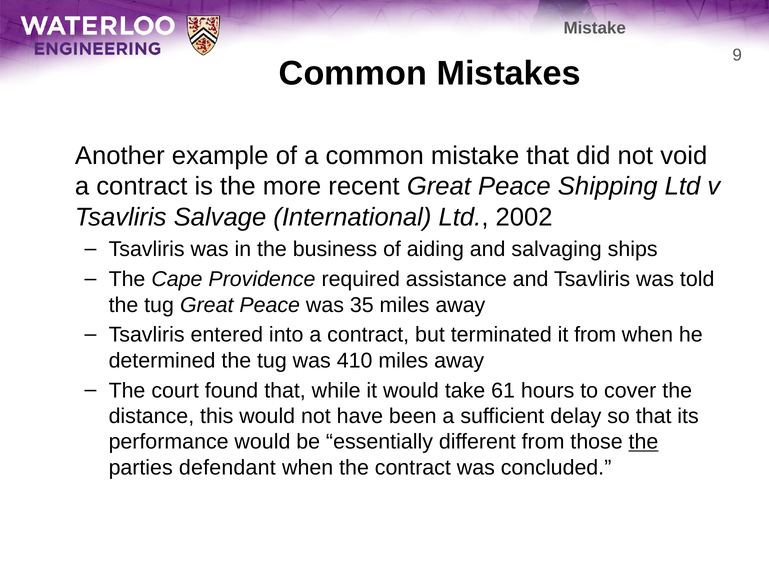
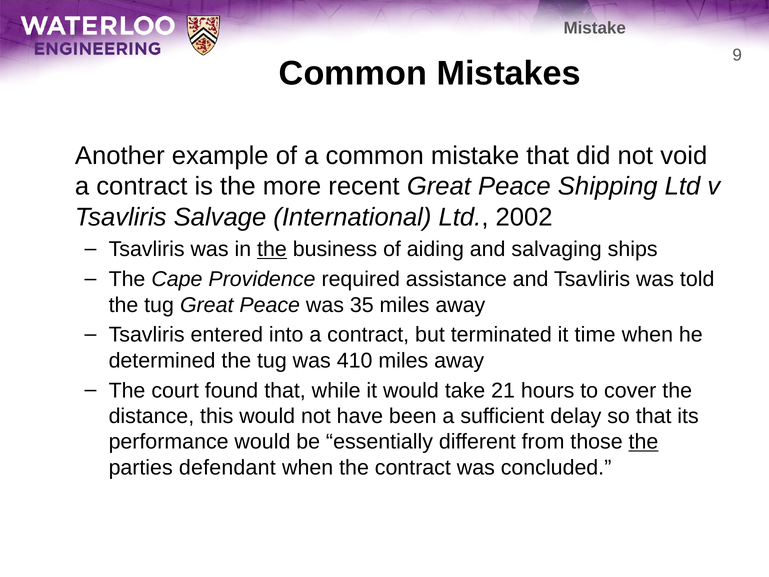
the at (272, 249) underline: none -> present
it from: from -> time
61: 61 -> 21
